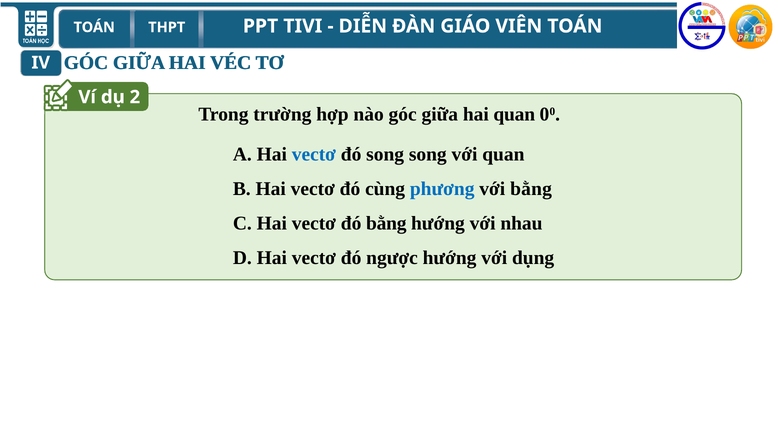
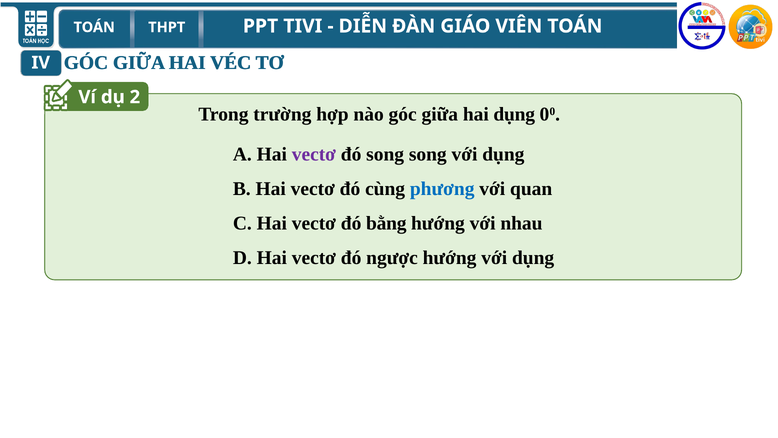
hai quan: quan -> dụng
vectơ at (314, 154) colour: blue -> purple
song với quan: quan -> dụng
với bằng: bằng -> quan
